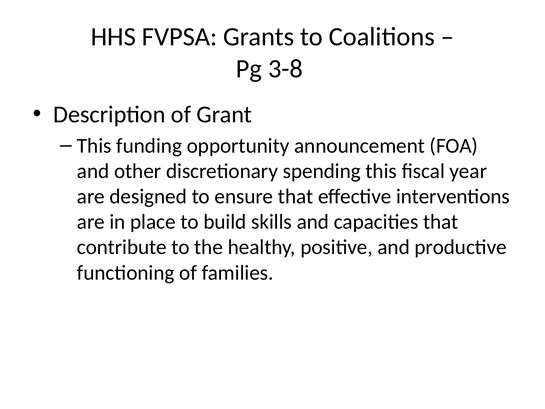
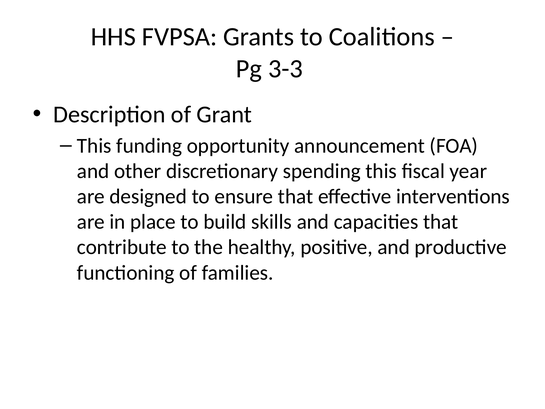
3-8: 3-8 -> 3-3
